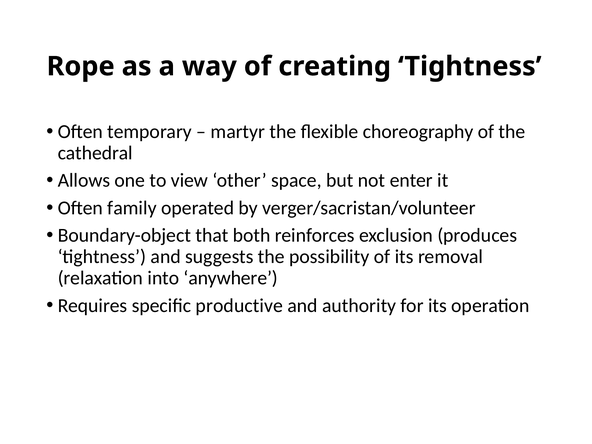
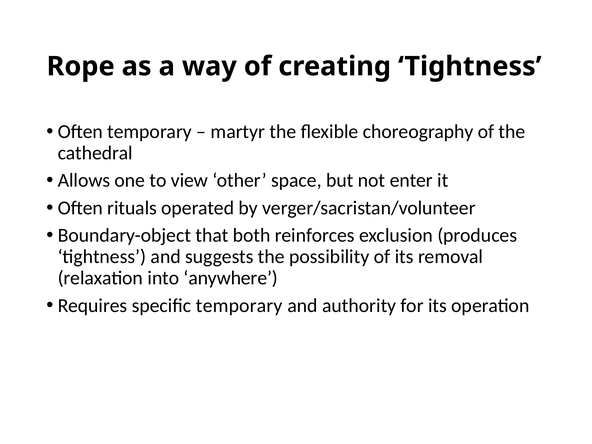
family: family -> rituals
specific productive: productive -> temporary
